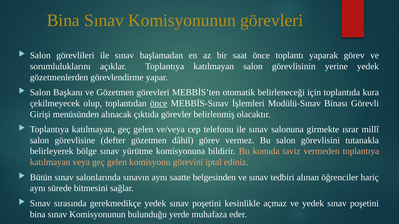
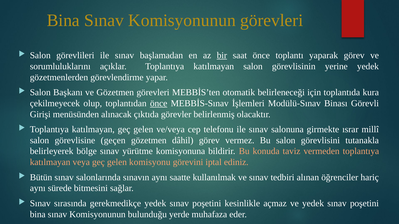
bir underline: none -> present
defter: defter -> geçen
belgesinden: belgesinden -> kullanılmak
